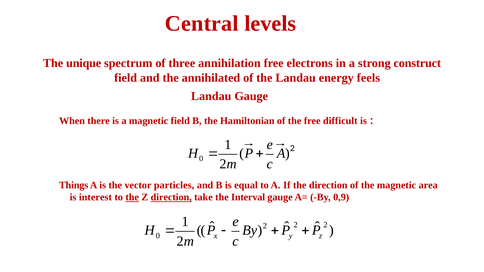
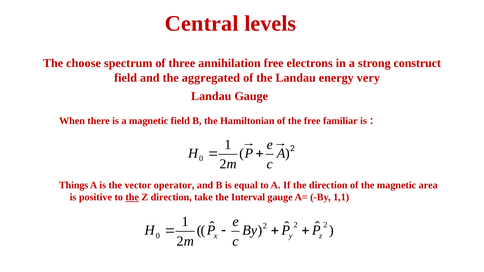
unique: unique -> choose
annihilated: annihilated -> aggregated
feels: feels -> very
difficult: difficult -> familiar
particles: particles -> operator
interest: interest -> positive
direction at (171, 197) underline: present -> none
0,9: 0,9 -> 1,1
